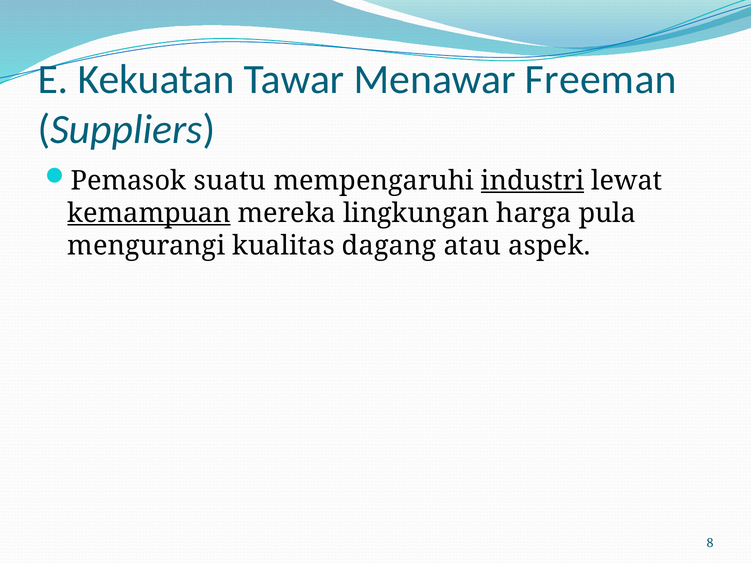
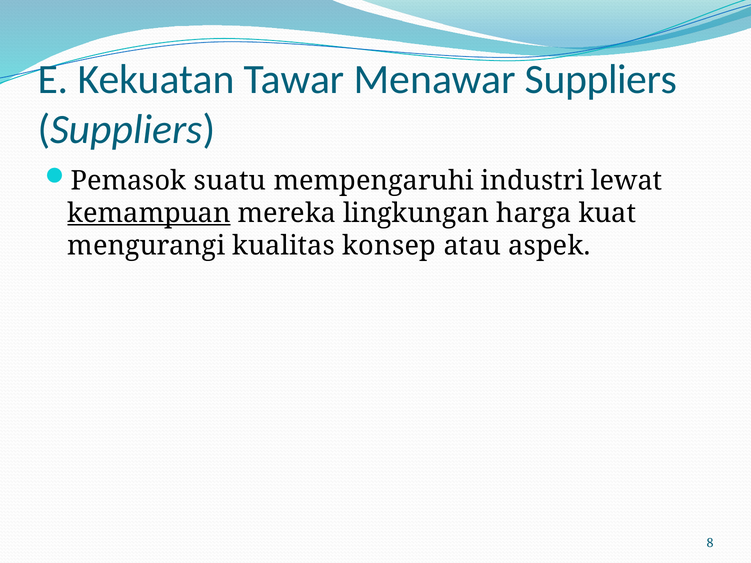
Menawar Freeman: Freeman -> Suppliers
industri underline: present -> none
pula: pula -> kuat
dagang: dagang -> konsep
